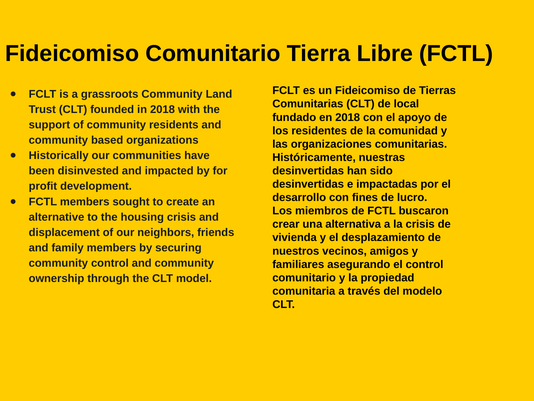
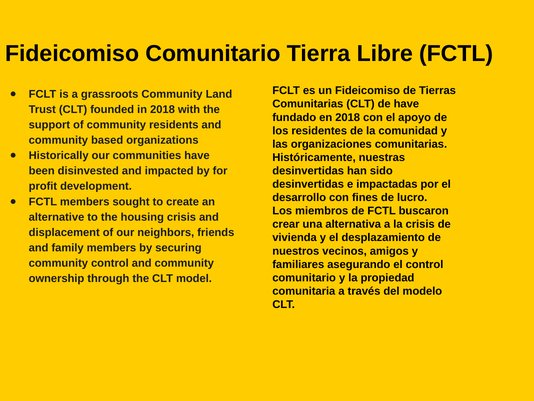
de local: local -> have
